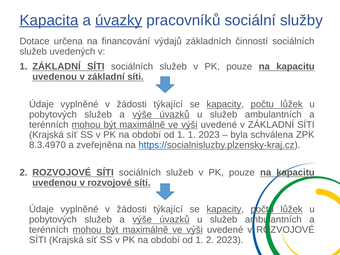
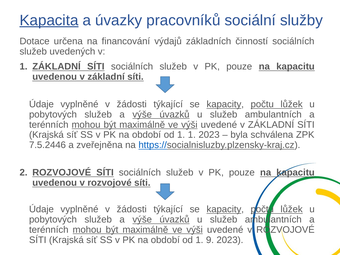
úvazky underline: present -> none
8.3.4970: 8.3.4970 -> 7.5.2446
1 2: 2 -> 9
